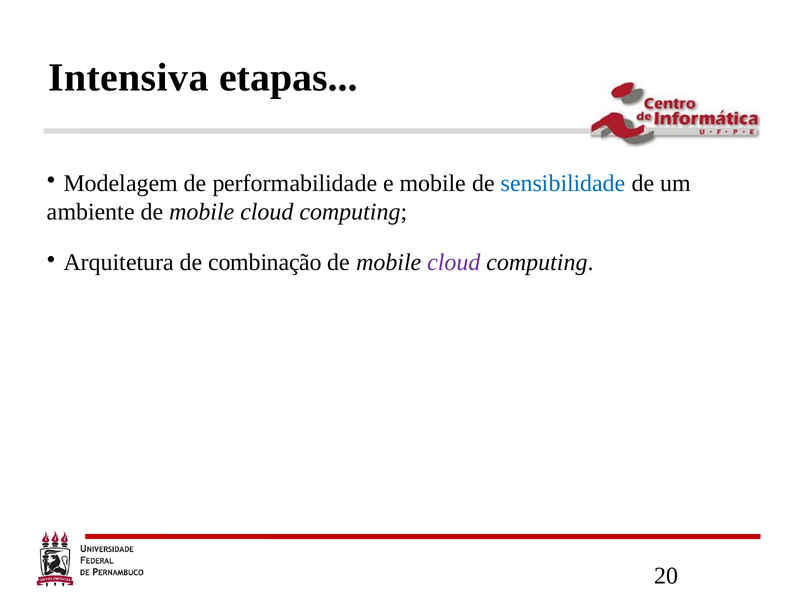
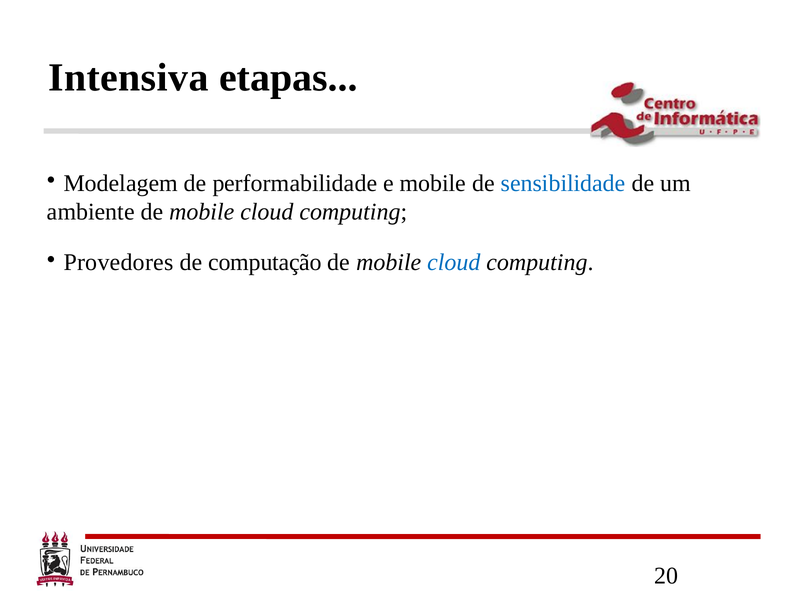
Arquitetura: Arquitetura -> Provedores
combinação: combinação -> computação
cloud at (454, 262) colour: purple -> blue
